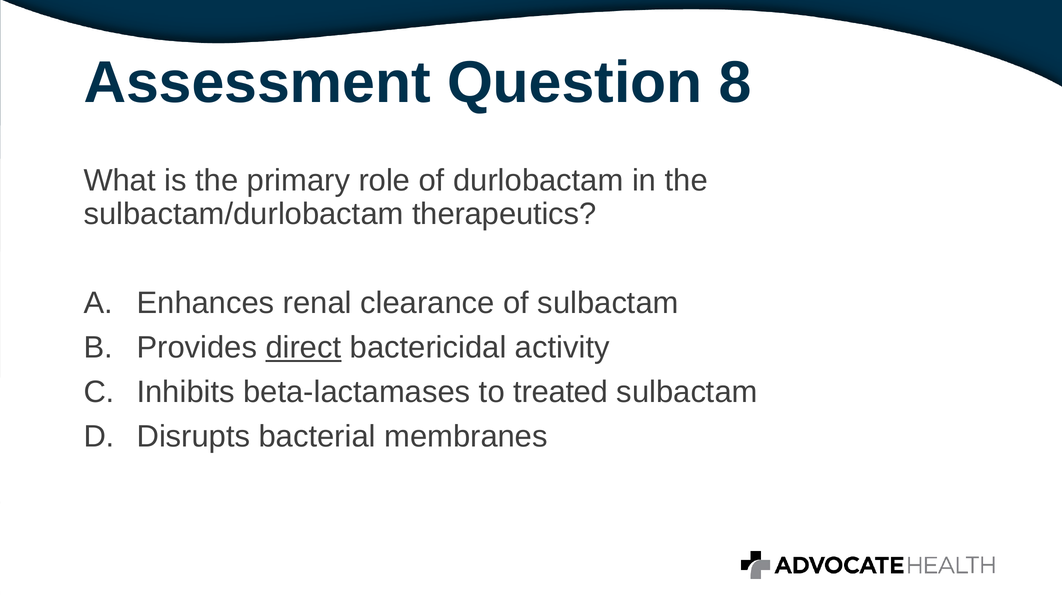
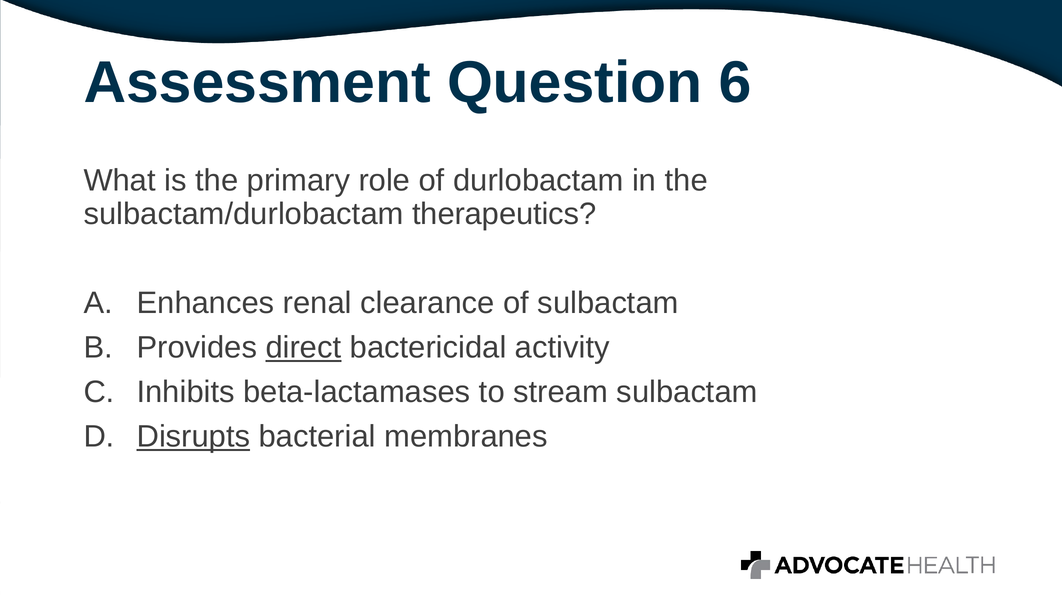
8: 8 -> 6
treated: treated -> stream
Disrupts underline: none -> present
